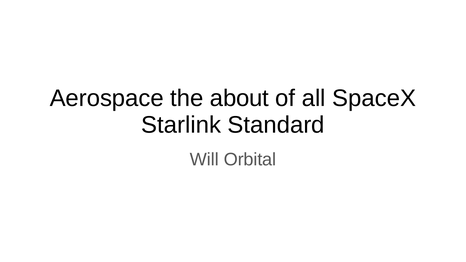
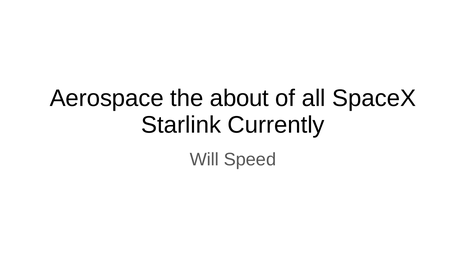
Standard: Standard -> Currently
Orbital: Orbital -> Speed
